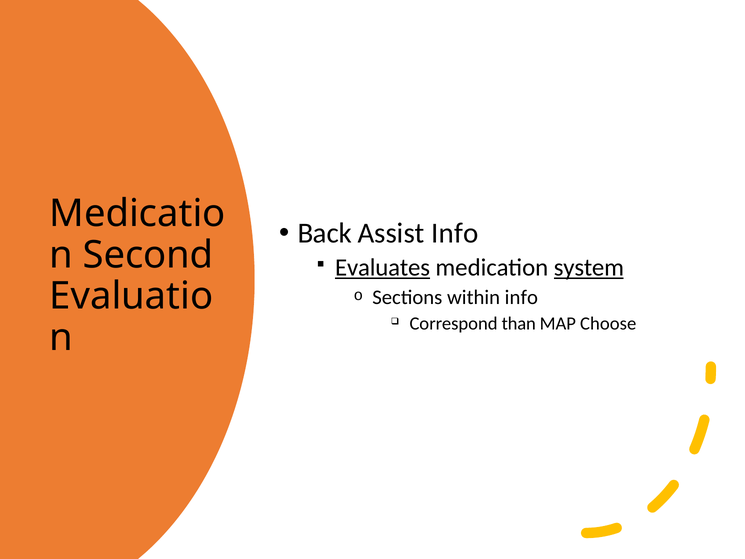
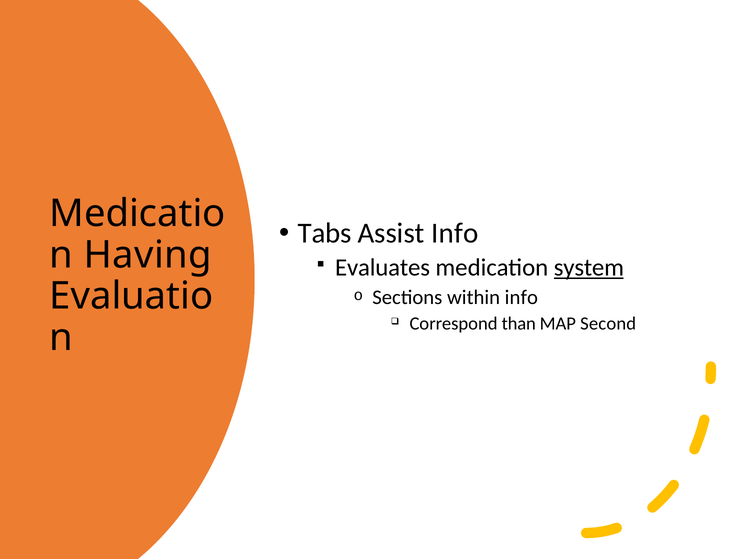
Back: Back -> Tabs
Second: Second -> Having
Evaluates underline: present -> none
Choose: Choose -> Second
